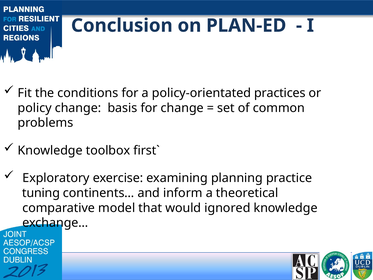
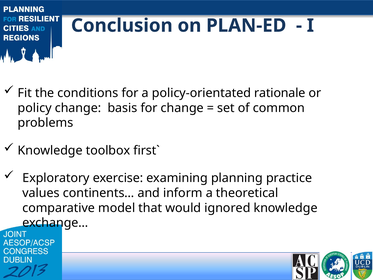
practices: practices -> rationale
tuning: tuning -> values
